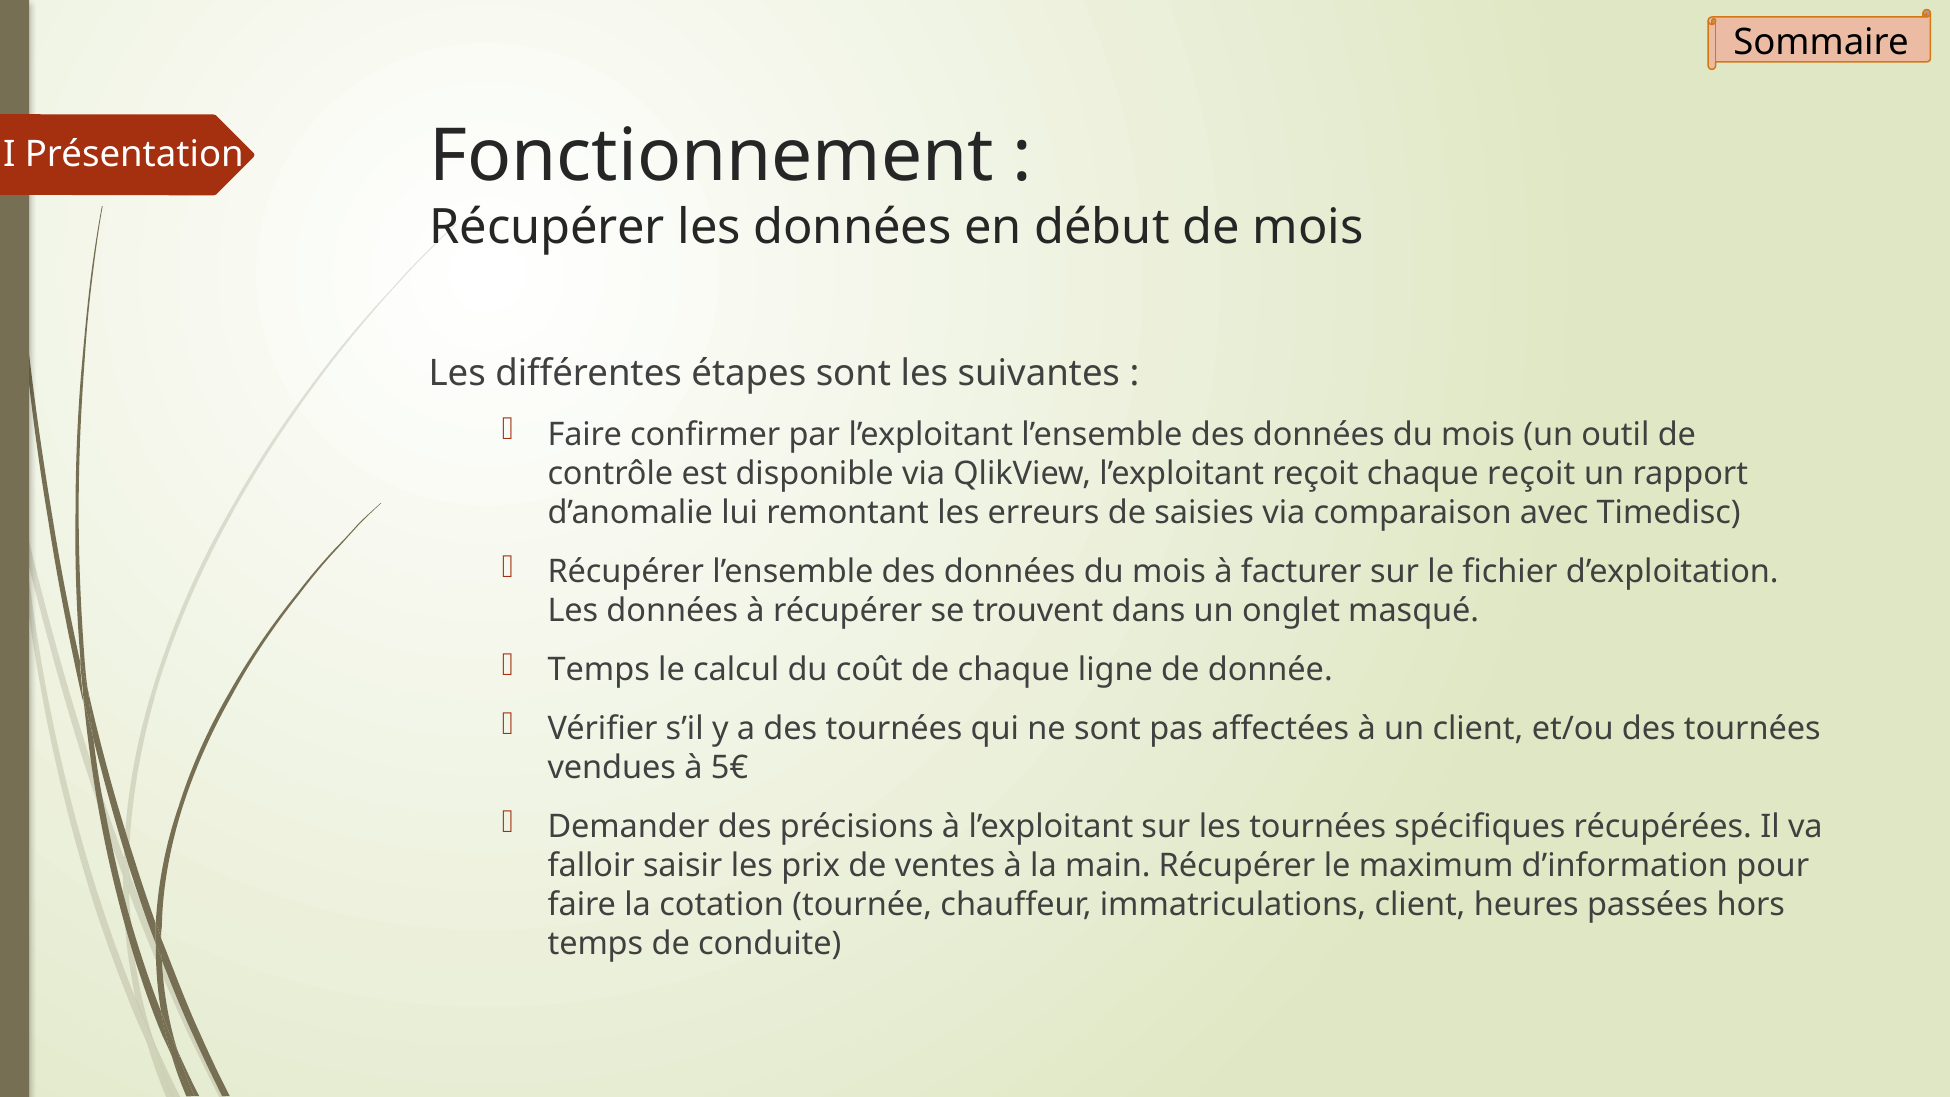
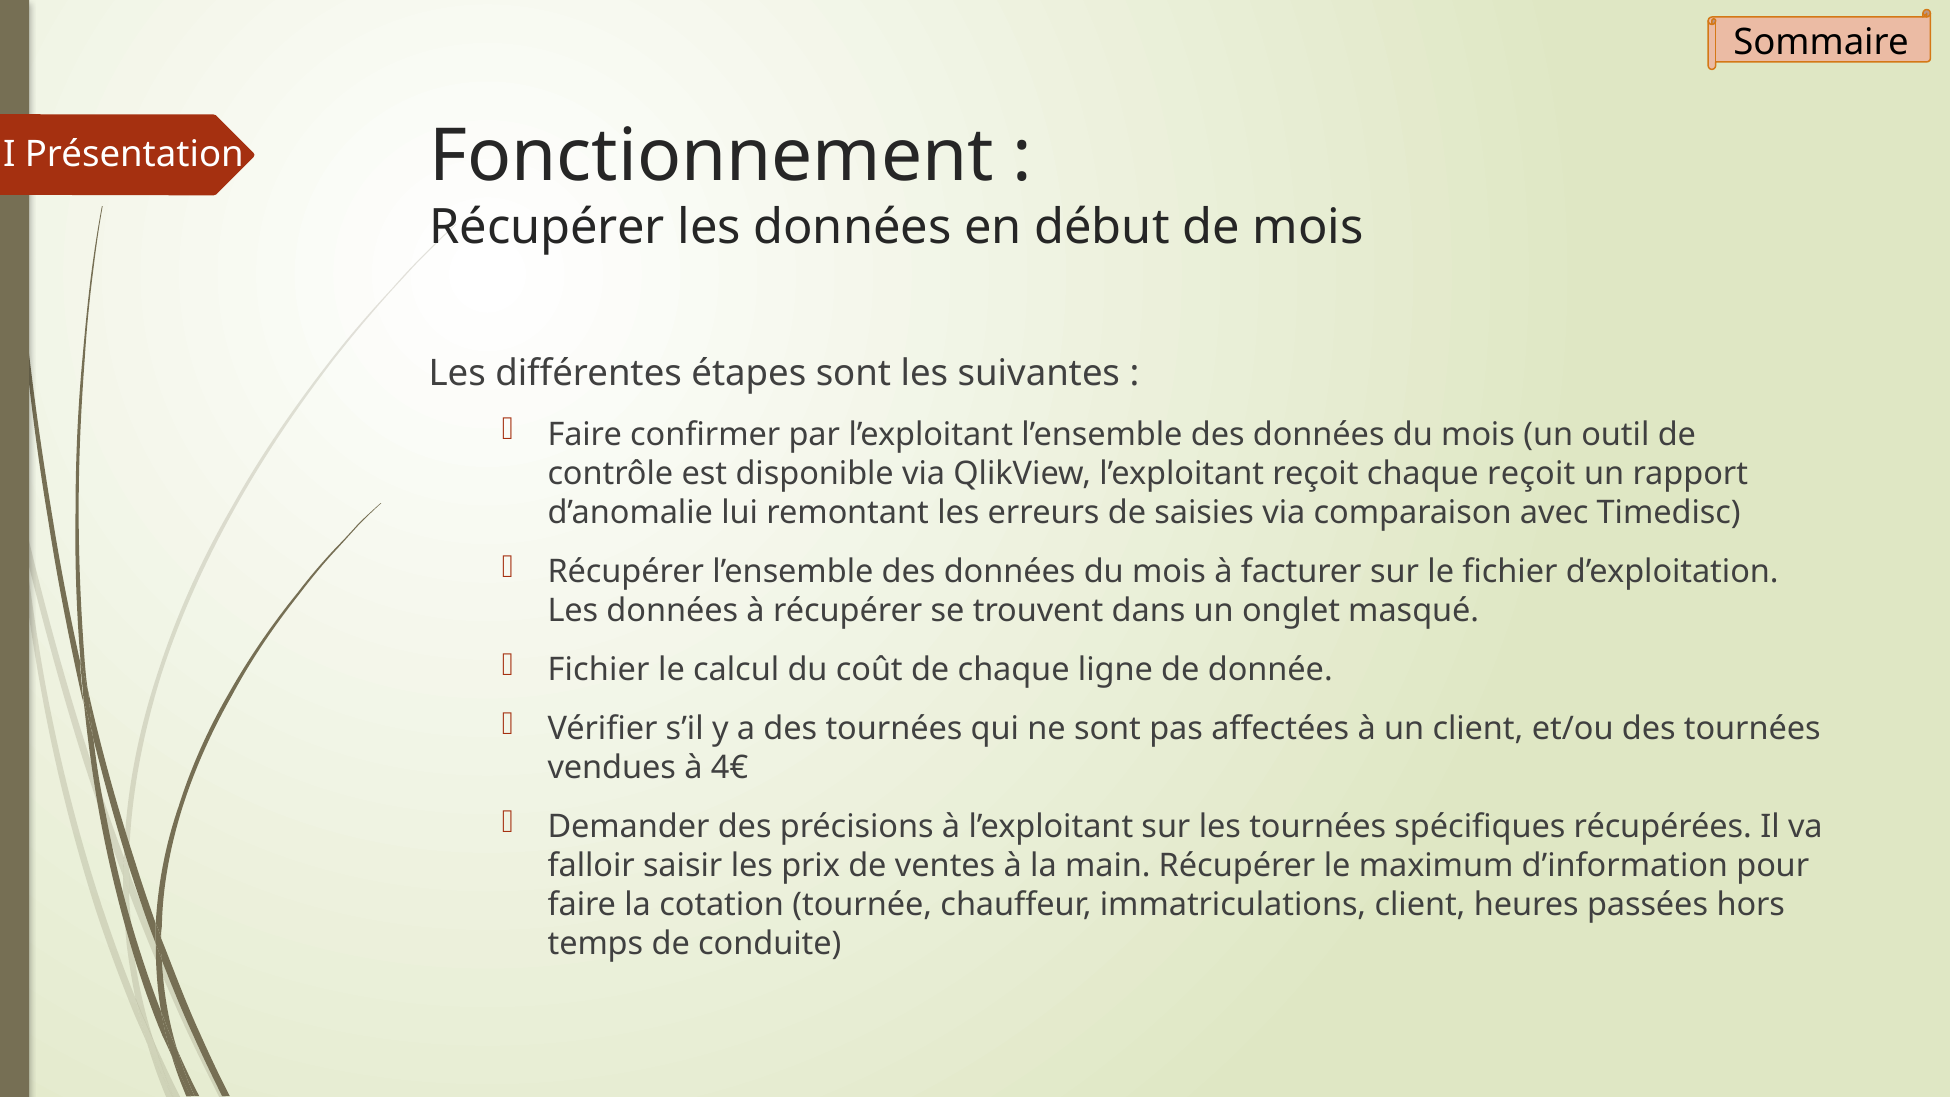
Temps at (599, 670): Temps -> Fichier
5€: 5€ -> 4€
